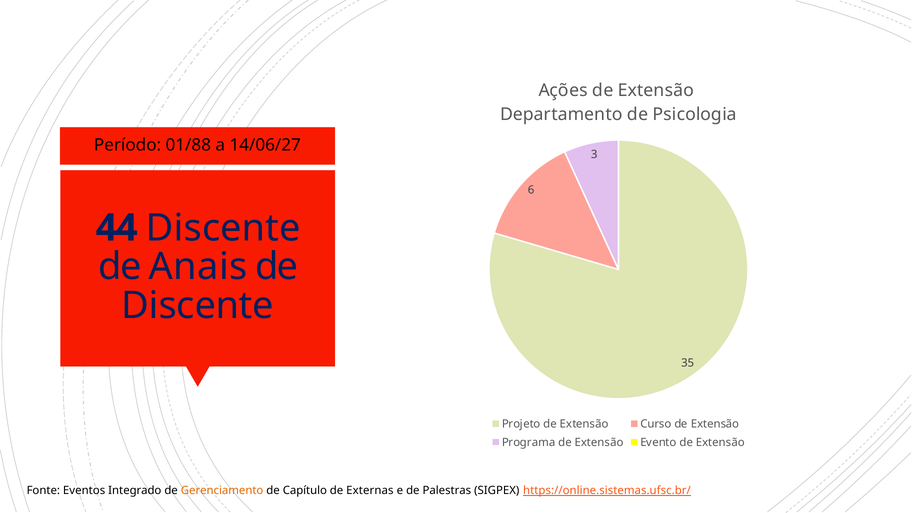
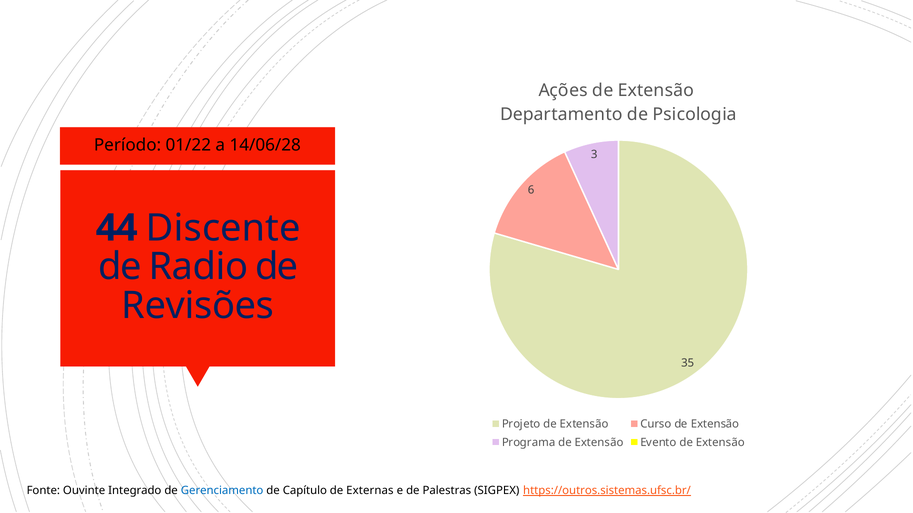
01/88: 01/88 -> 01/22
14/06/27: 14/06/27 -> 14/06/28
Anais: Anais -> Radio
Discente at (198, 306): Discente -> Revisões
Eventos: Eventos -> Ouvinte
Gerenciamento colour: orange -> blue
https://online.sistemas.ufsc.br/: https://online.sistemas.ufsc.br/ -> https://outros.sistemas.ufsc.br/
